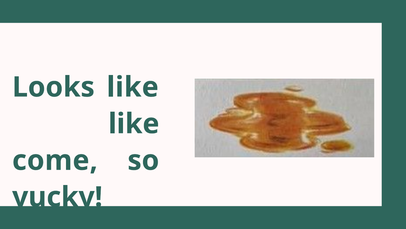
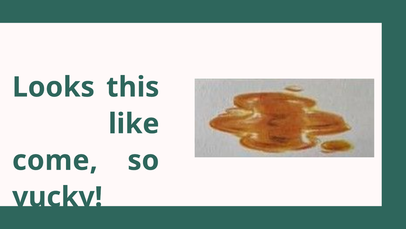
Looks like: like -> this
